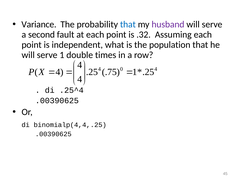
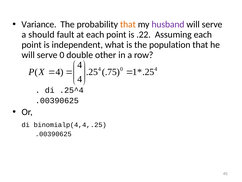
that at (128, 24) colour: blue -> orange
second: second -> should
.32: .32 -> .22
serve 1: 1 -> 0
times: times -> other
